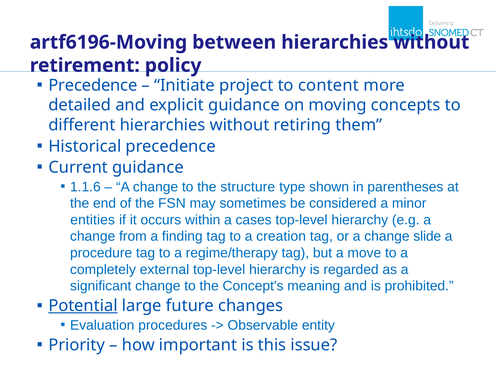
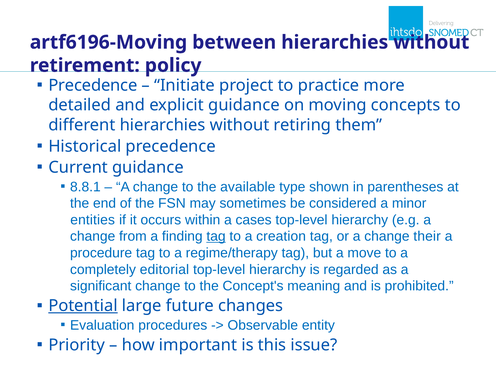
content: content -> practice
1.1.6: 1.1.6 -> 8.8.1
structure: structure -> available
tag at (216, 236) underline: none -> present
slide: slide -> their
external: external -> editorial
